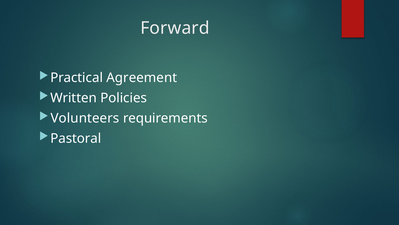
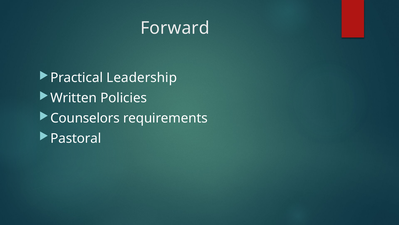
Agreement: Agreement -> Leadership
Volunteers: Volunteers -> Counselors
